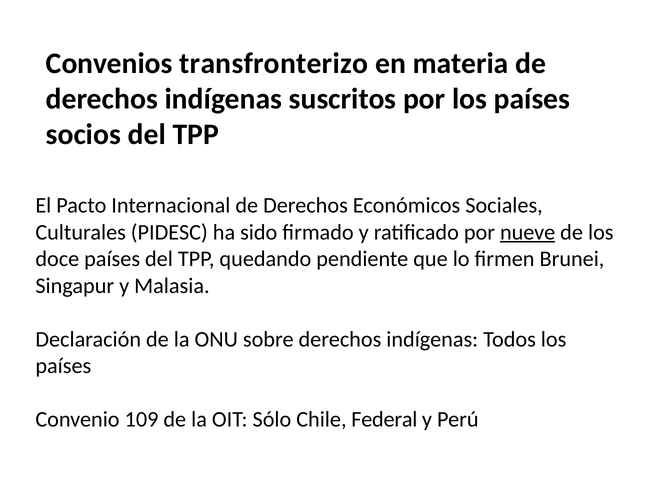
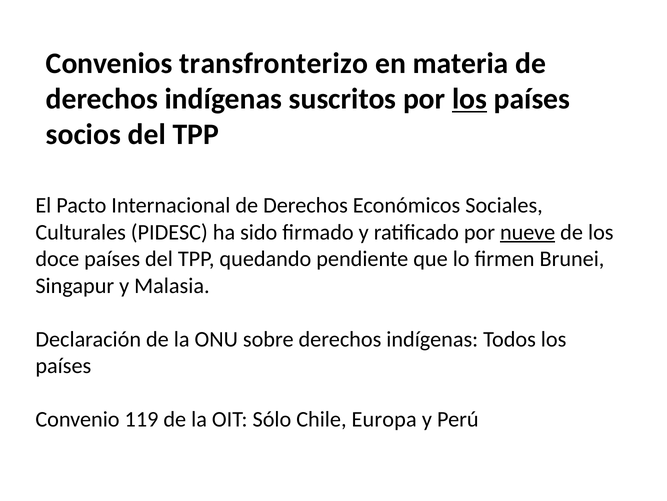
los at (470, 99) underline: none -> present
109: 109 -> 119
Federal: Federal -> Europa
